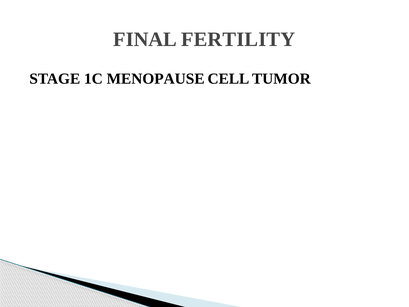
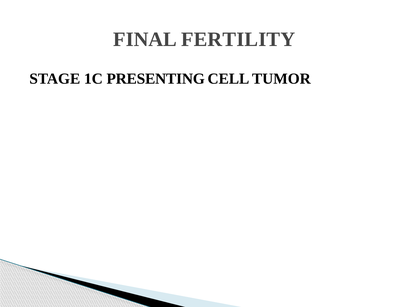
MENOPAUSE: MENOPAUSE -> PRESENTING
